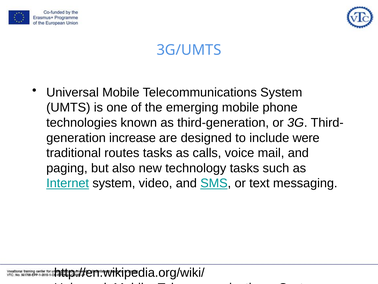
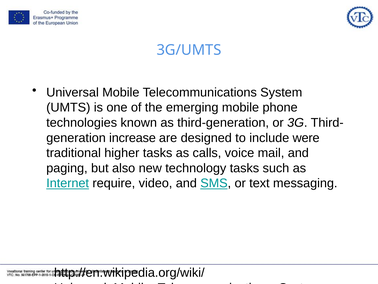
routes: routes -> higher
Internet system: system -> require
